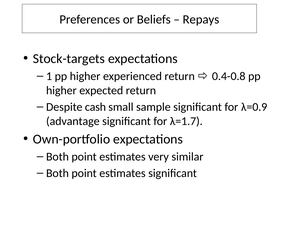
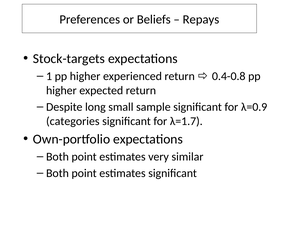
cash: cash -> long
advantage: advantage -> categories
